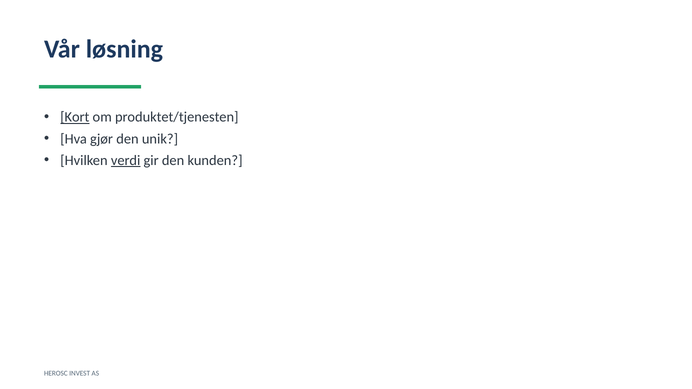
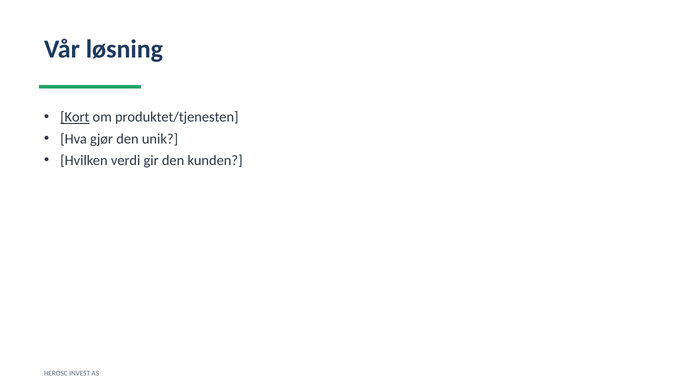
verdi underline: present -> none
